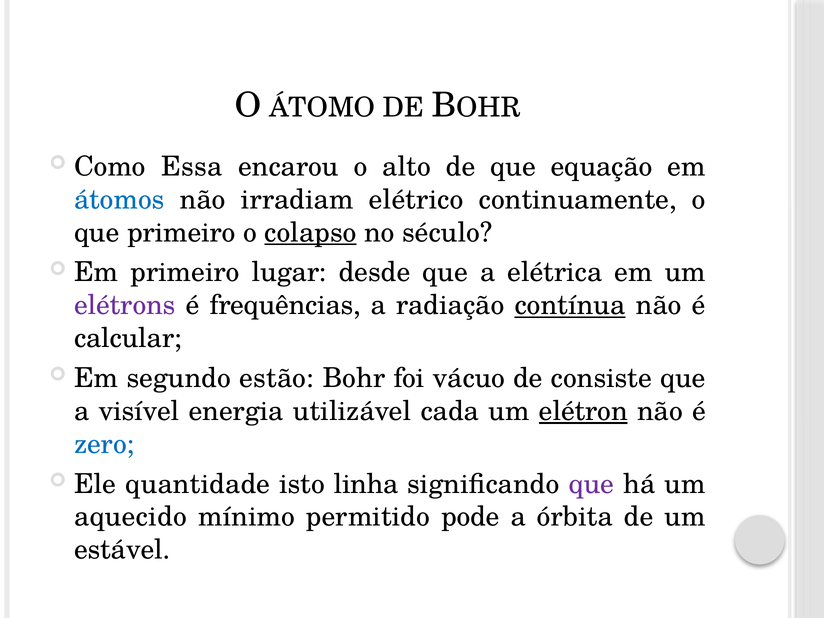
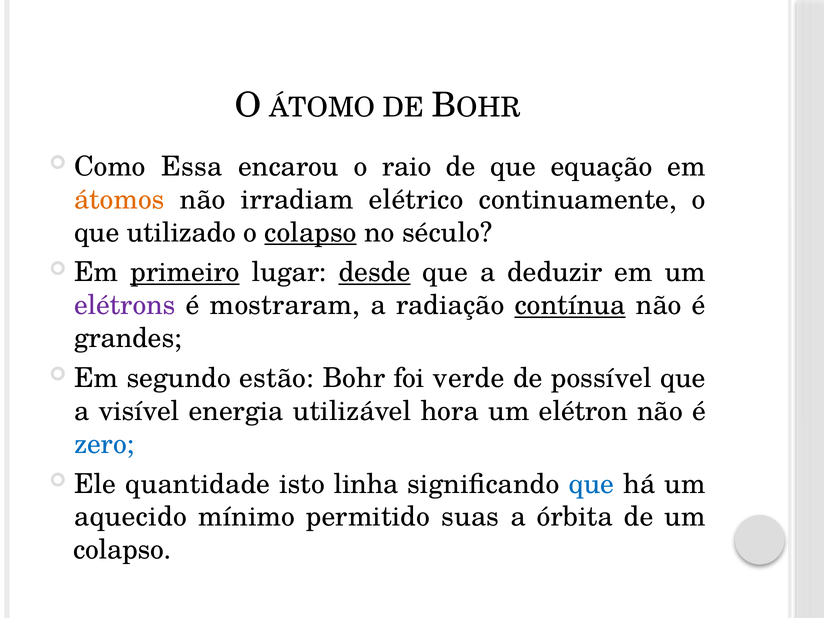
alto: alto -> raio
átomos colour: blue -> orange
que primeiro: primeiro -> utilizado
primeiro at (185, 272) underline: none -> present
desde underline: none -> present
elétrica: elétrica -> deduzir
frequências: frequências -> mostraram
calcular: calcular -> grandes
vácuo: vácuo -> verde
consiste: consiste -> possível
cada: cada -> hora
elétron underline: present -> none
que at (591, 484) colour: purple -> blue
pode: pode -> suas
estável at (122, 550): estável -> colapso
